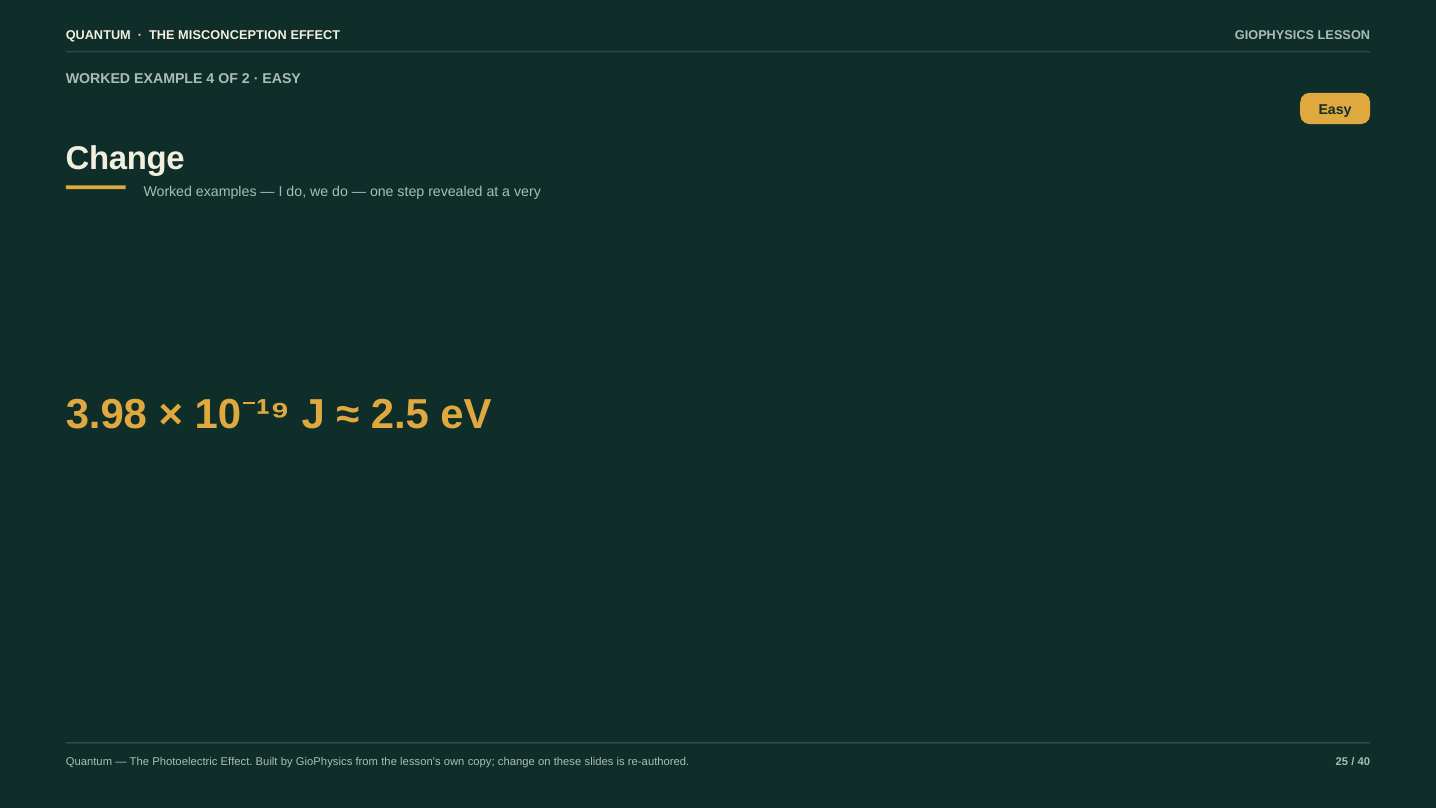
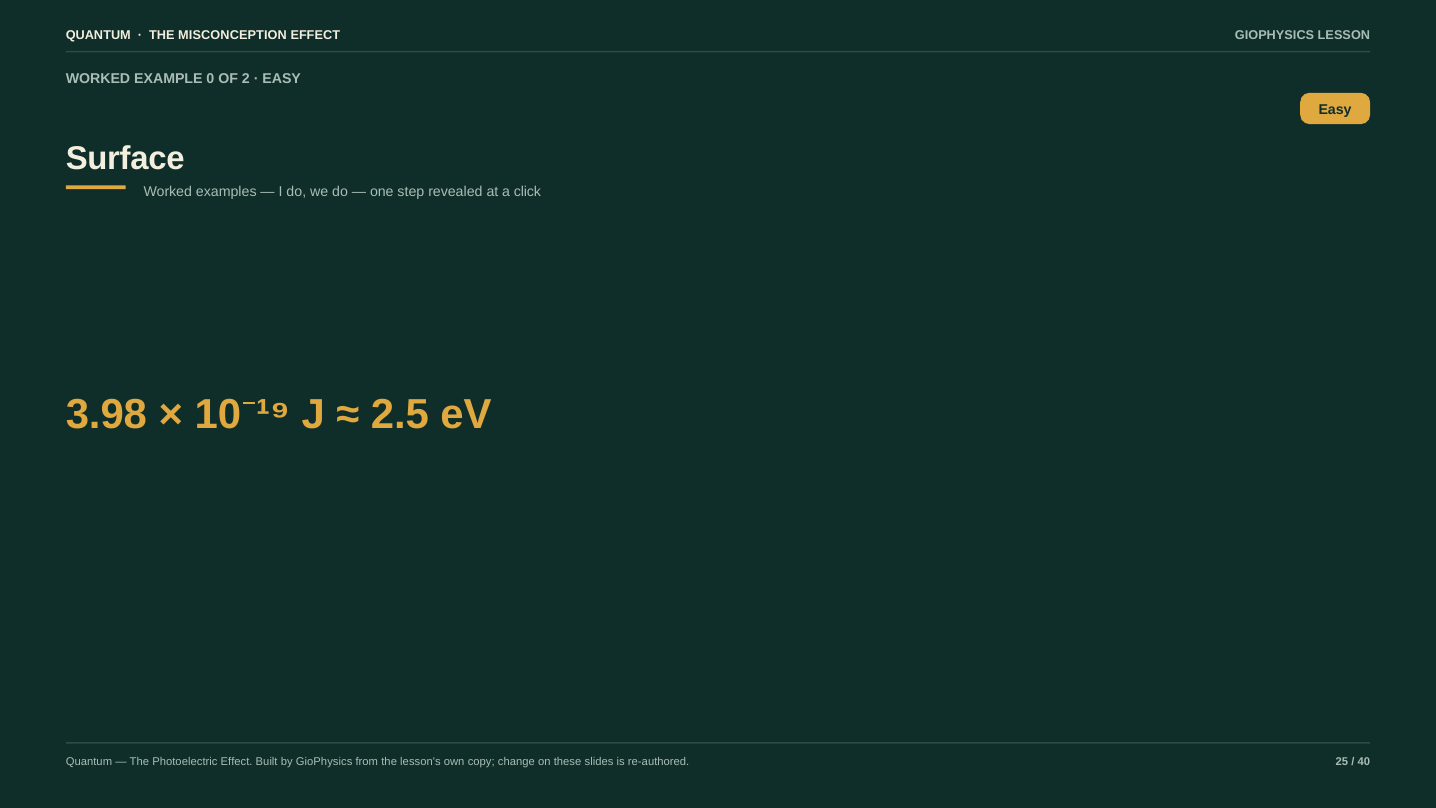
4: 4 -> 0
Change at (125, 159): Change -> Surface
very: very -> click
